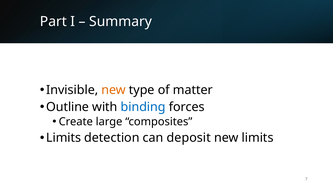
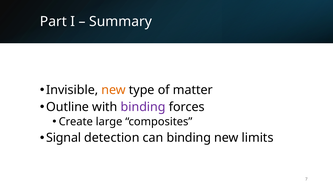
binding at (143, 107) colour: blue -> purple
Limits at (64, 137): Limits -> Signal
can deposit: deposit -> binding
